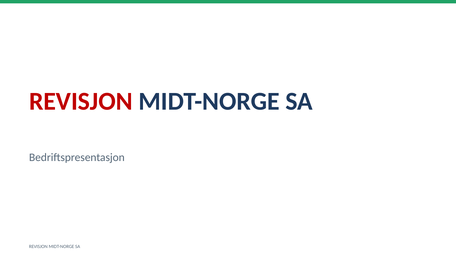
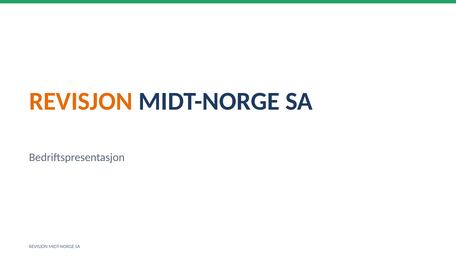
REVISJON at (81, 101) colour: red -> orange
